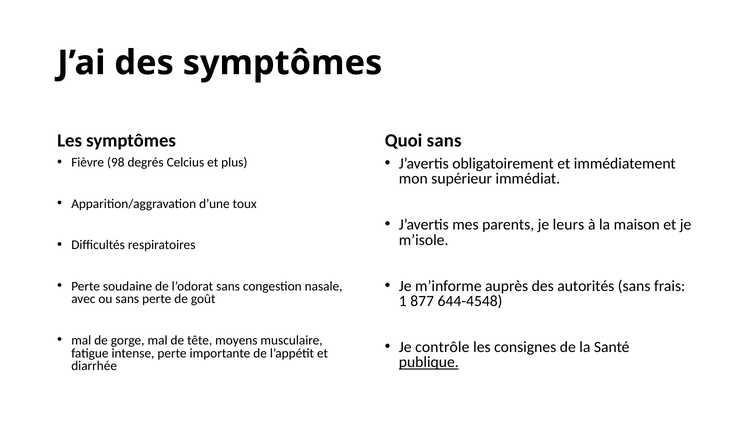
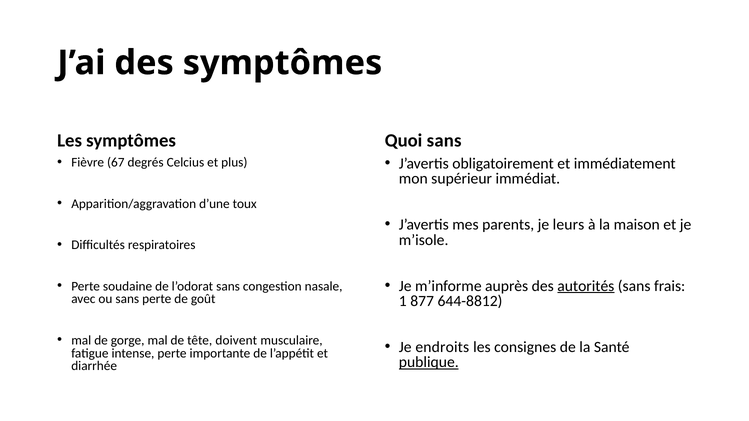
98: 98 -> 67
autorités underline: none -> present
644-4548: 644-4548 -> 644-8812
moyens: moyens -> doivent
contrôle: contrôle -> endroits
